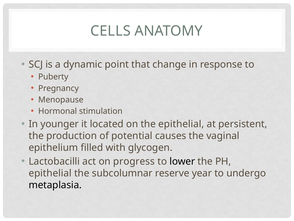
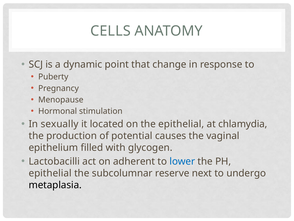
younger: younger -> sexually
persistent: persistent -> chlamydia
progress: progress -> adherent
lower colour: black -> blue
year: year -> next
